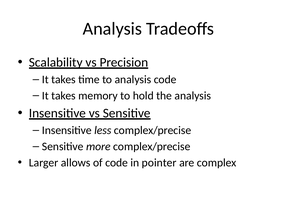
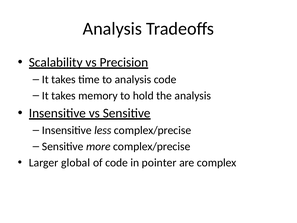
allows: allows -> global
